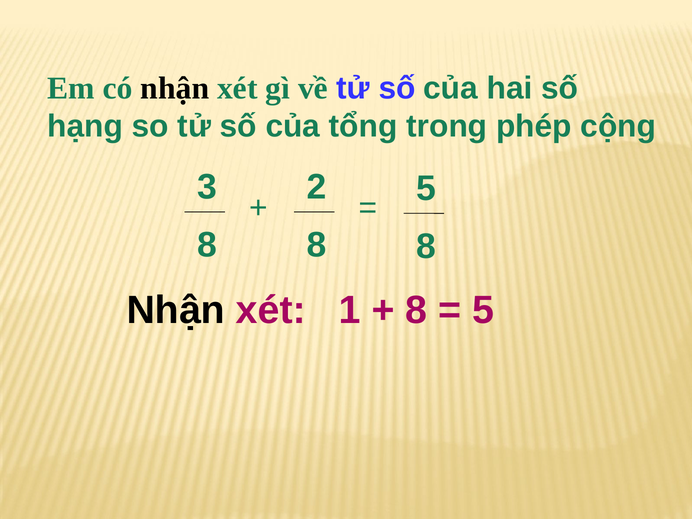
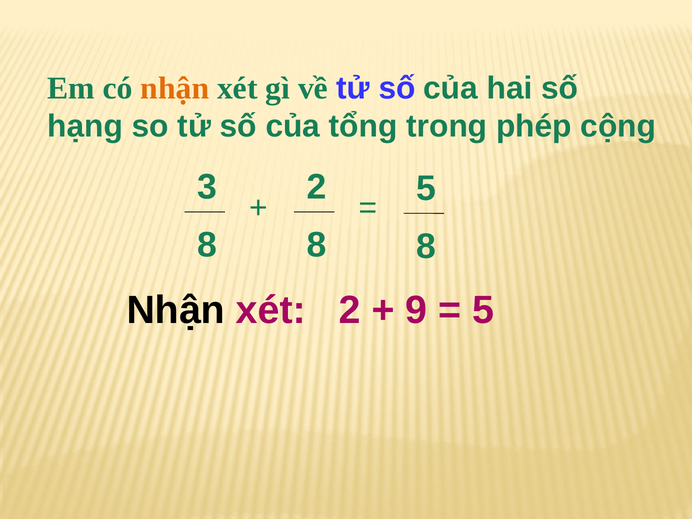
nhận at (175, 88) colour: black -> orange
xét 1: 1 -> 2
8 at (416, 310): 8 -> 9
